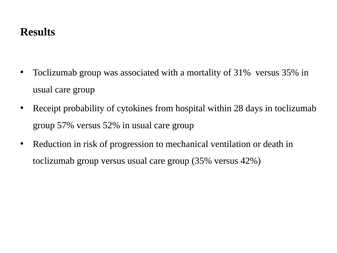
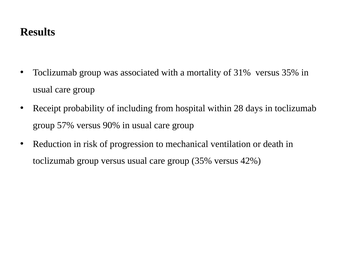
cytokines: cytokines -> including
52%: 52% -> 90%
